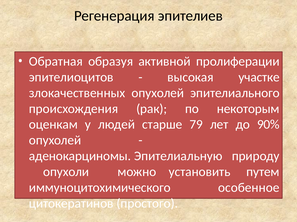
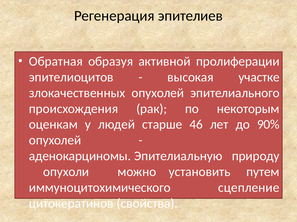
79: 79 -> 46
особенное: особенное -> сцепление
простого: простого -> свойства
